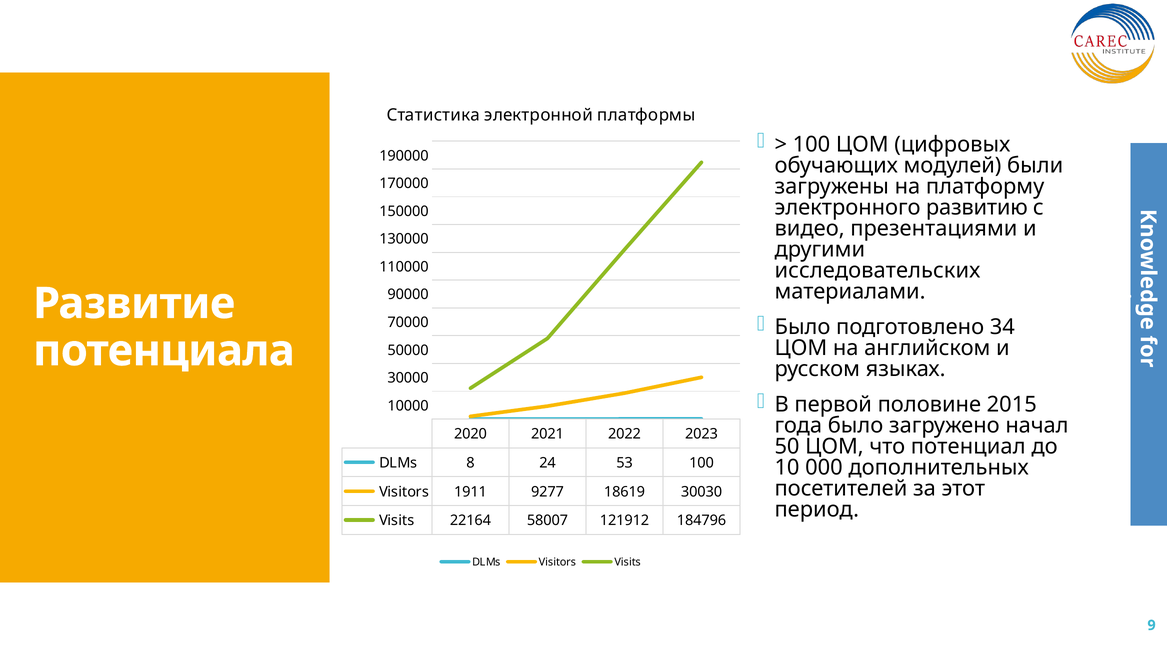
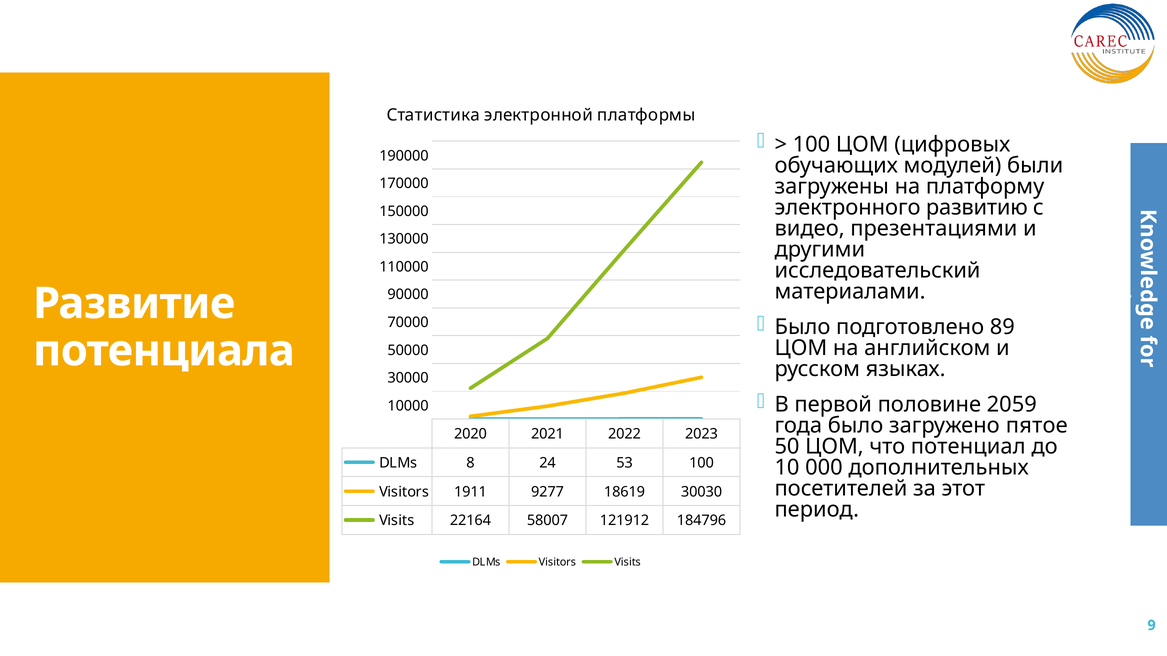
исследовательских: исследовательских -> исследовательский
34: 34 -> 89
2015: 2015 -> 2059
начал: начал -> пятое
